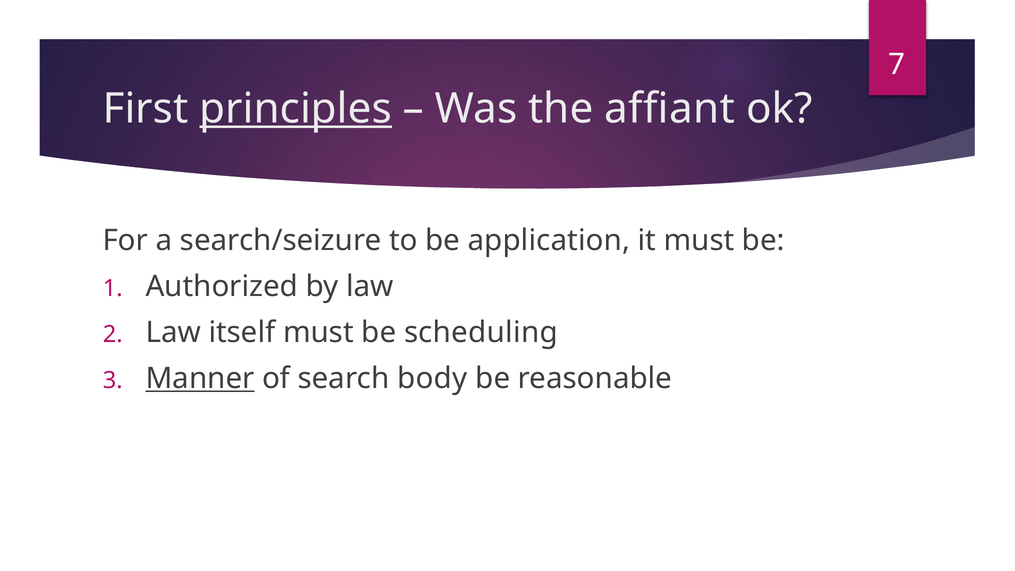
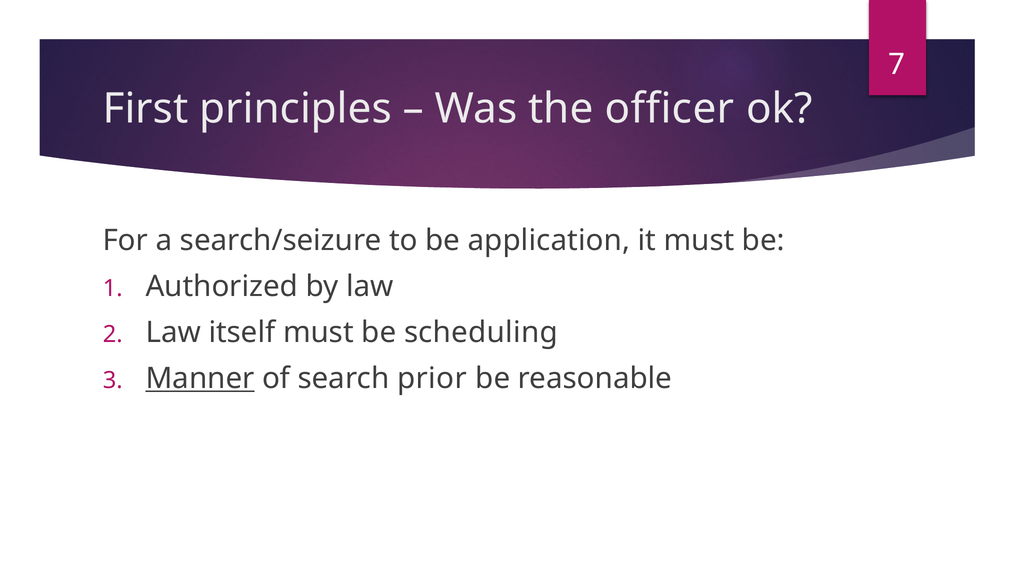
principles underline: present -> none
affiant: affiant -> officer
body: body -> prior
